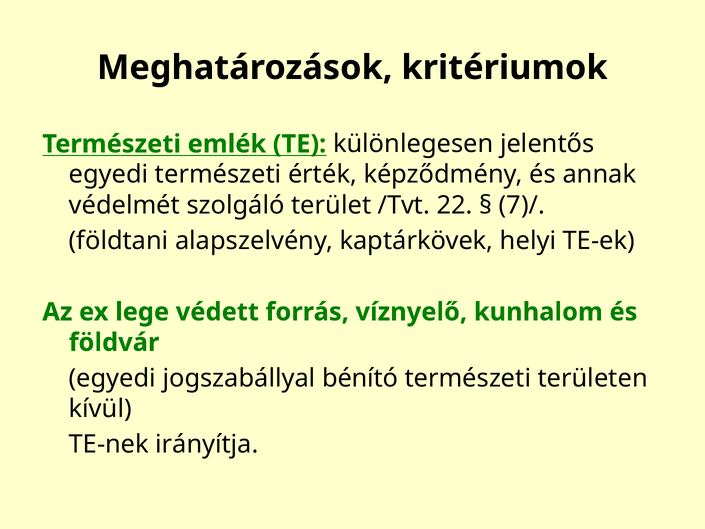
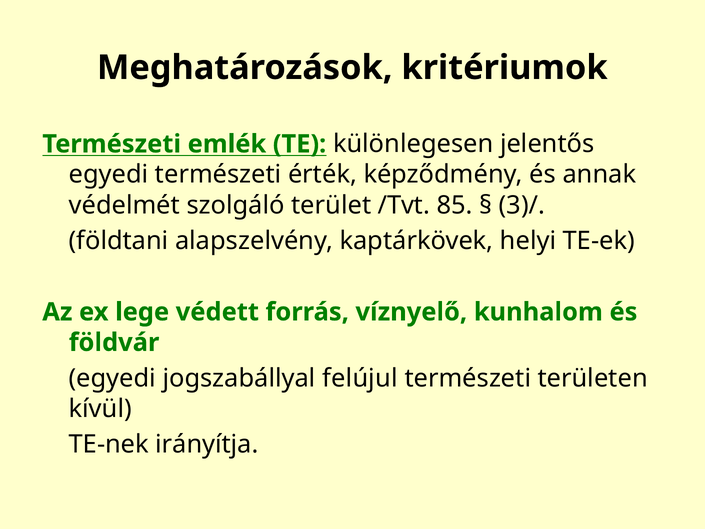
22: 22 -> 85
7)/: 7)/ -> 3)/
bénító: bénító -> felújul
